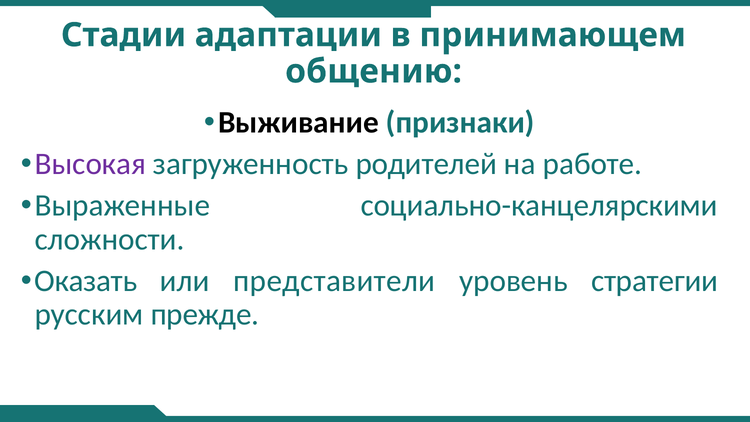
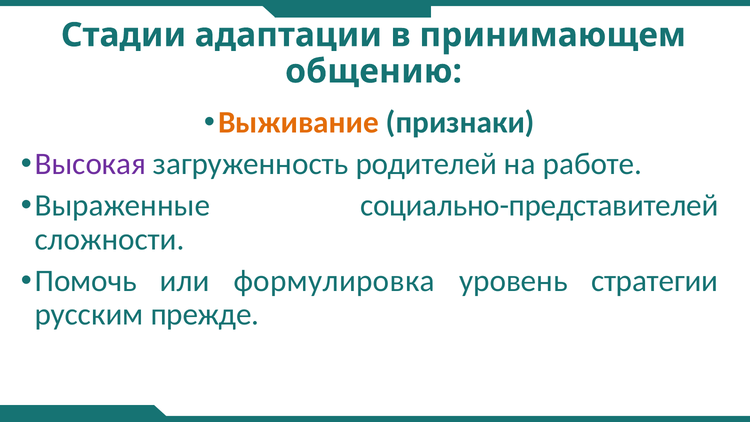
Выживание colour: black -> orange
социально-канцелярскими: социально-канцелярскими -> социально-представителей
Оказать: Оказать -> Помочь
представители: представители -> формулировка
